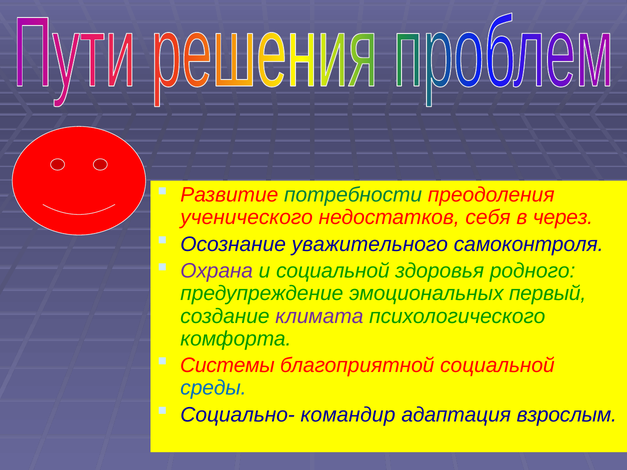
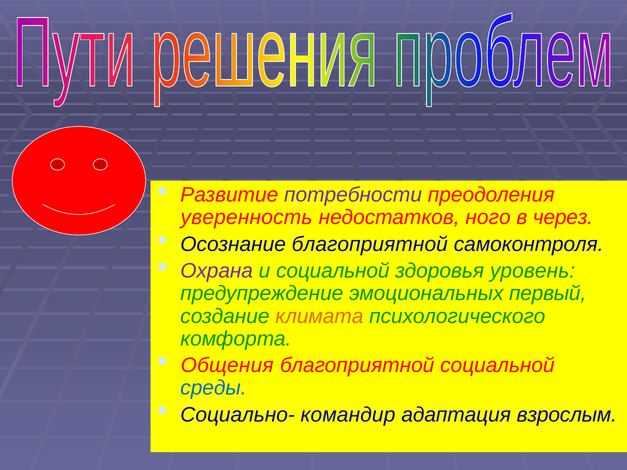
потребности colour: green -> purple
ученического: ученического -> уверенность
себя: себя -> ного
Осознание уважительного: уважительного -> благоприятной
родного: родного -> уровень
климата colour: purple -> orange
Системы: Системы -> Общения
